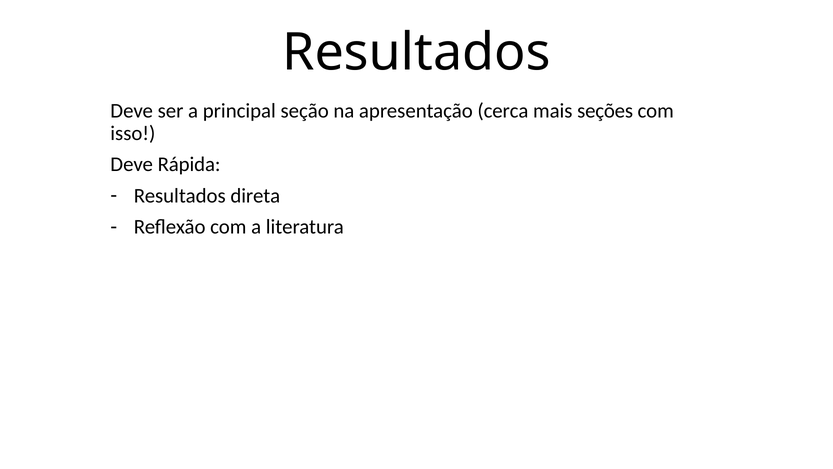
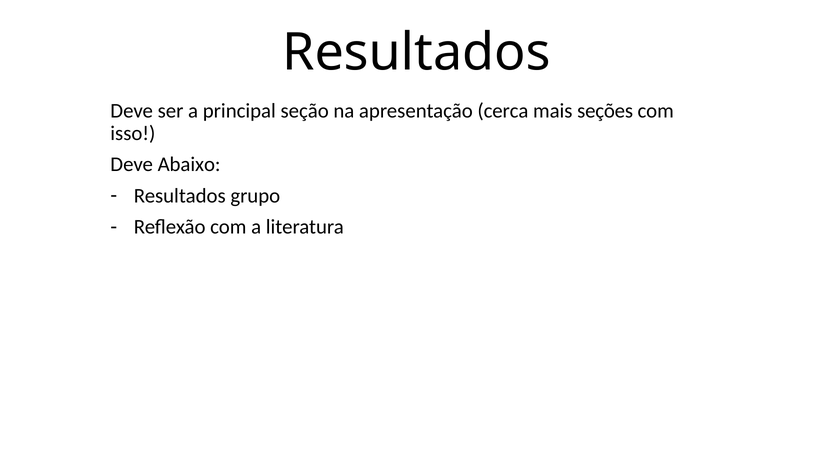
Rápida: Rápida -> Abaixo
direta: direta -> grupo
